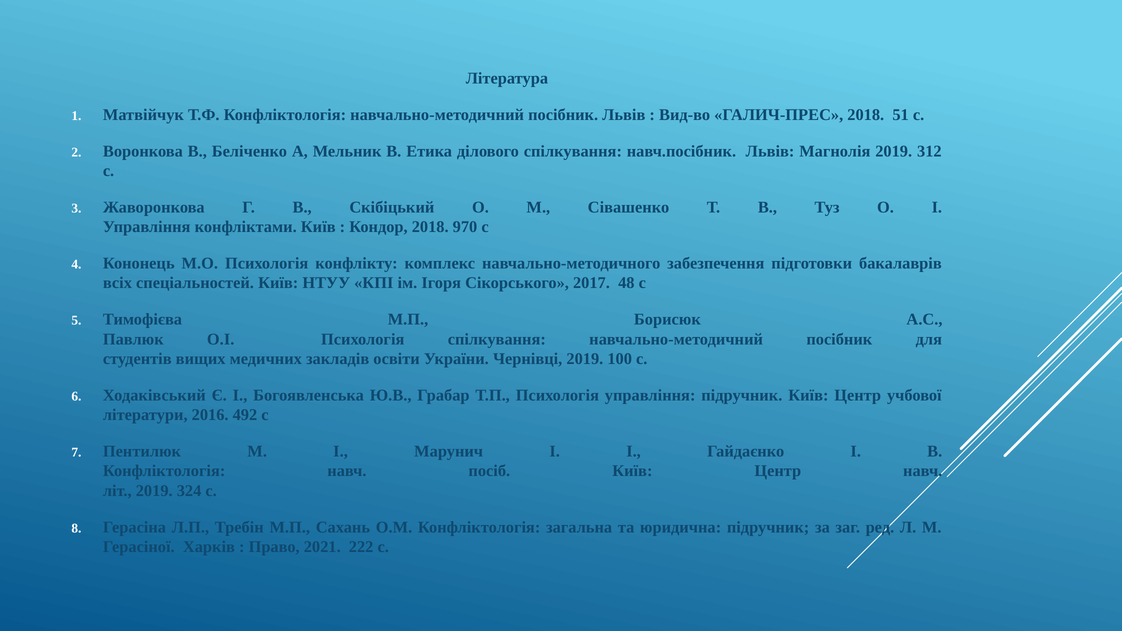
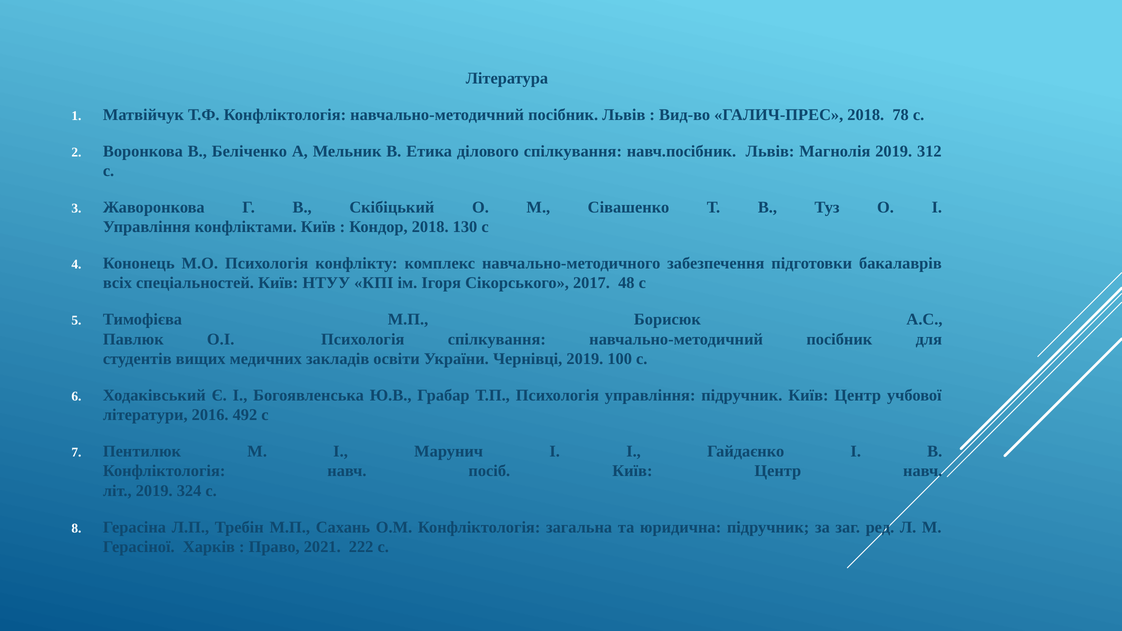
51: 51 -> 78
970: 970 -> 130
